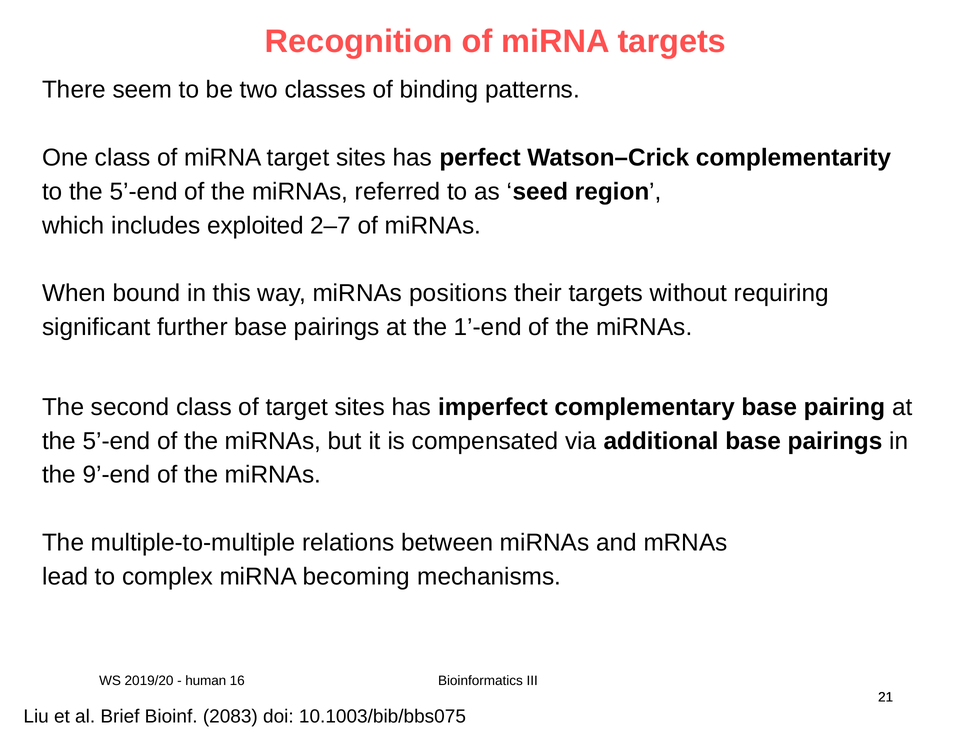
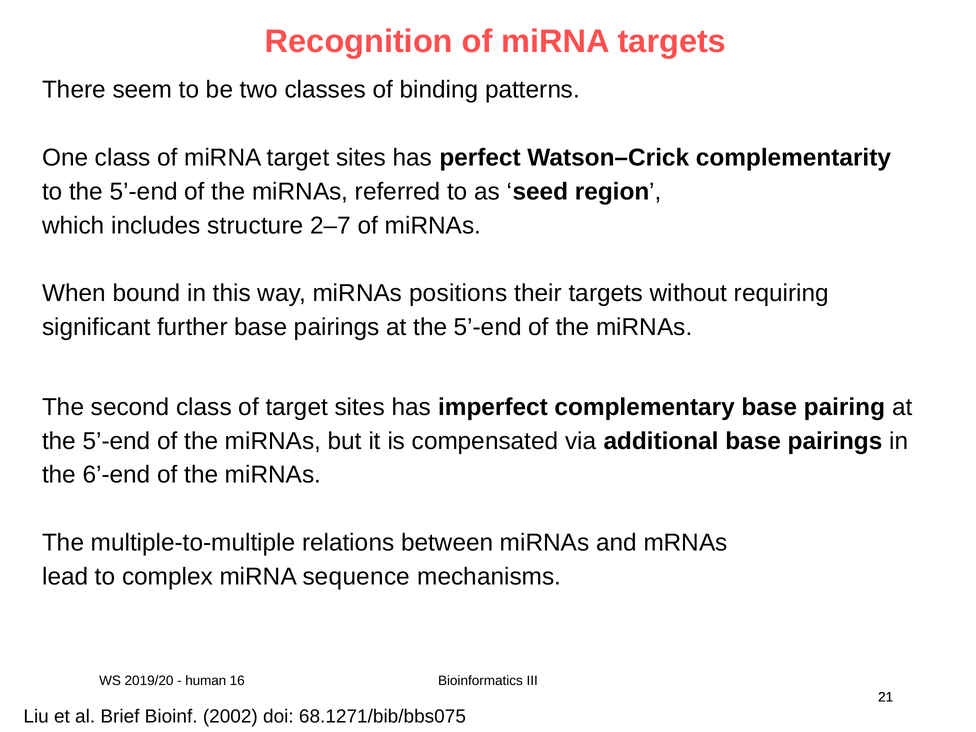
exploited: exploited -> structure
pairings at the 1’-end: 1’-end -> 5’-end
9’-end: 9’-end -> 6’-end
becoming: becoming -> sequence
2083: 2083 -> 2002
10.1003/bib/bbs075: 10.1003/bib/bbs075 -> 68.1271/bib/bbs075
